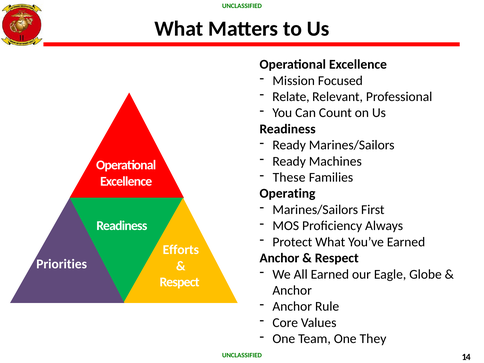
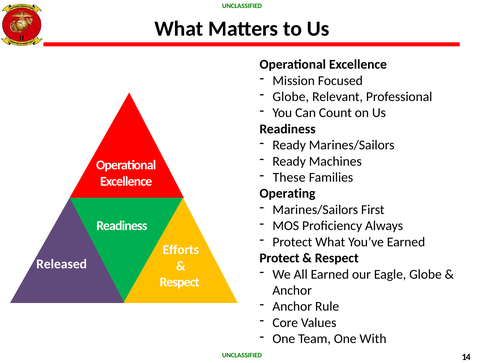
Relate at (291, 97): Relate -> Globe
Anchor at (279, 258): Anchor -> Protect
Priorities: Priorities -> Released
They: They -> With
